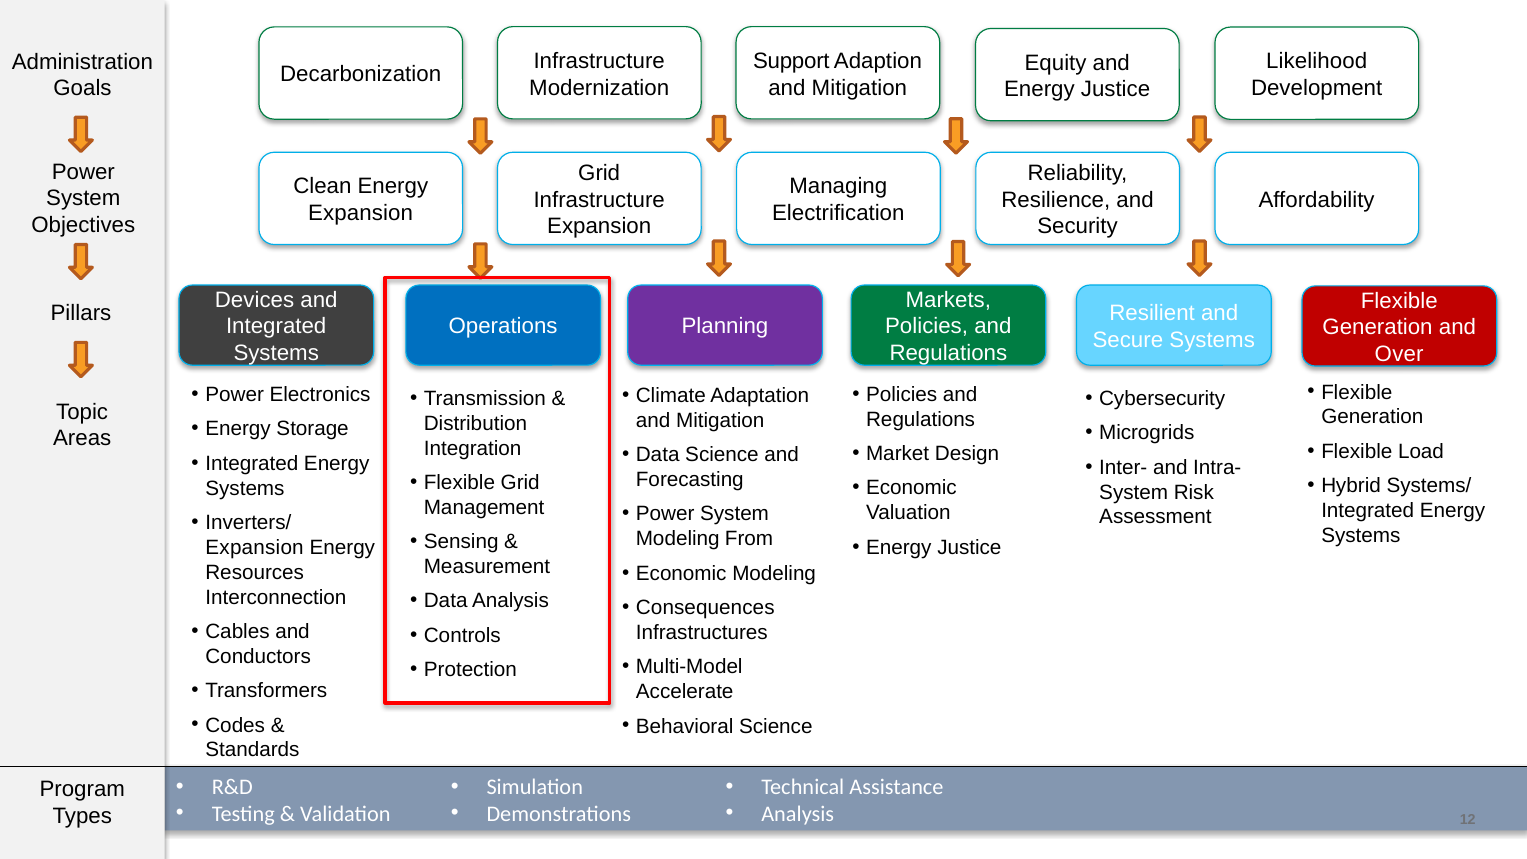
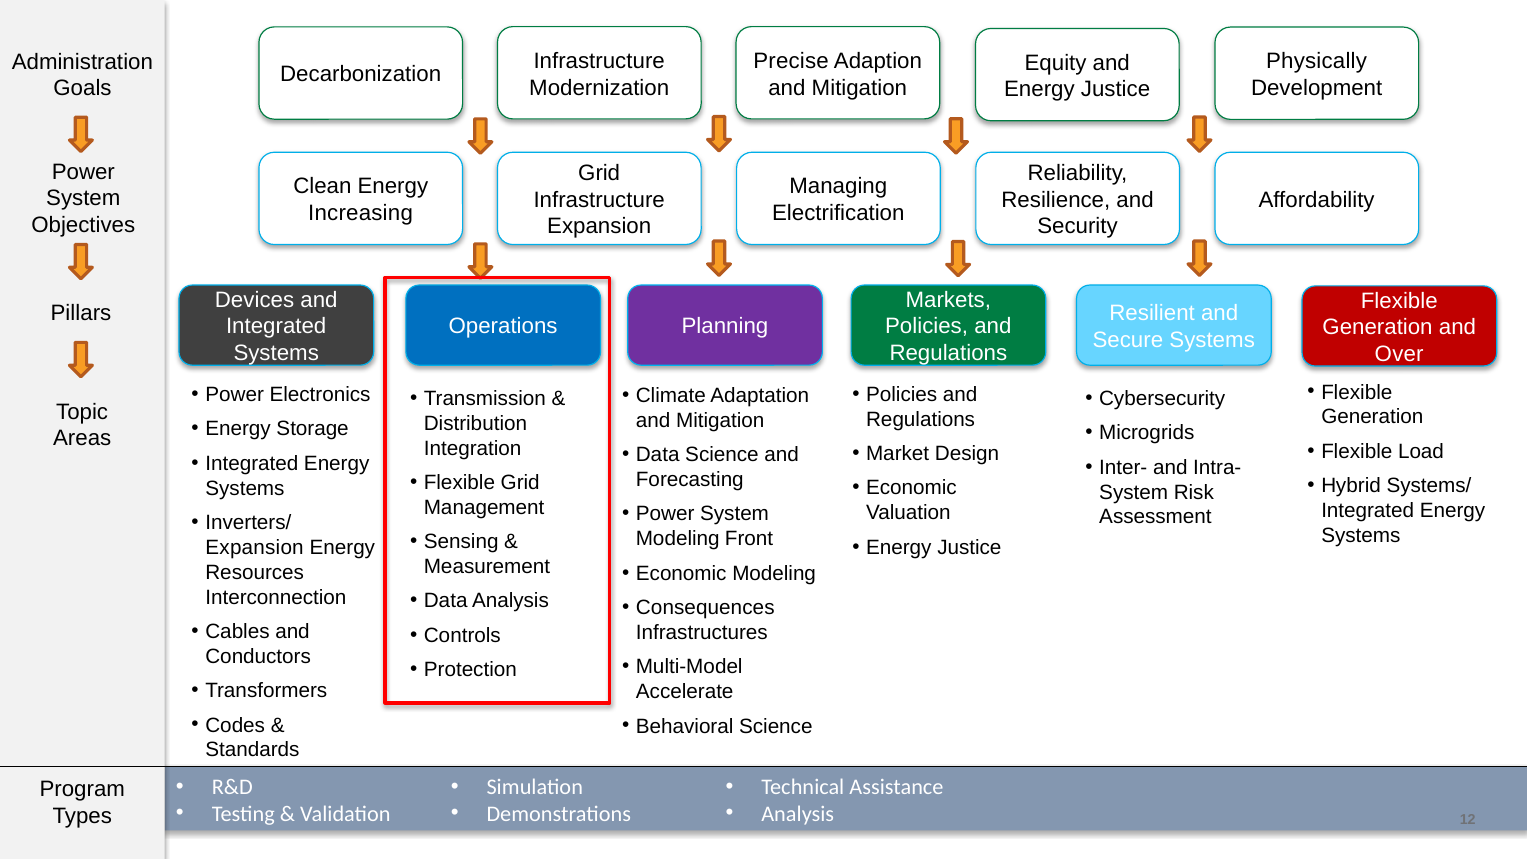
Support: Support -> Precise
Likelihood: Likelihood -> Physically
Expansion at (361, 213): Expansion -> Increasing
From: From -> Front
